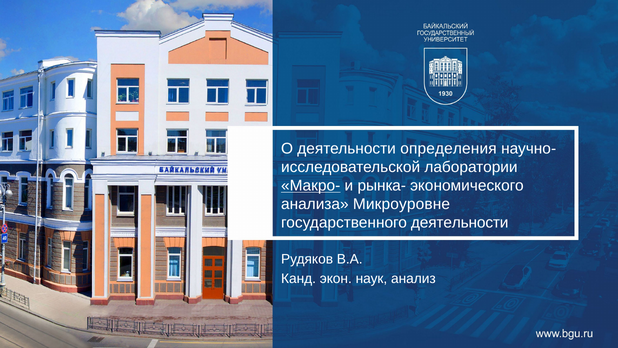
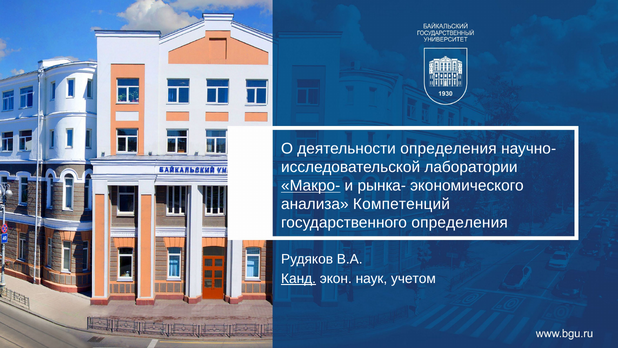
Микроуровне: Микроуровне -> Компетенций
государственного деятельности: деятельности -> определения
Канд underline: none -> present
анализ: анализ -> учетом
